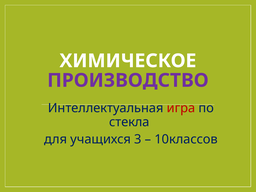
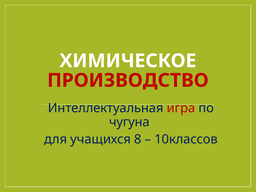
ПРОИЗВОДСТВО colour: purple -> red
стекла: стекла -> чугуна
3: 3 -> 8
